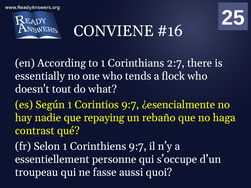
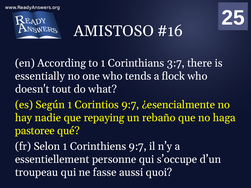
CONVIENE: CONVIENE -> AMISTOSO
2:7: 2:7 -> 3:7
contrast: contrast -> pastoree
